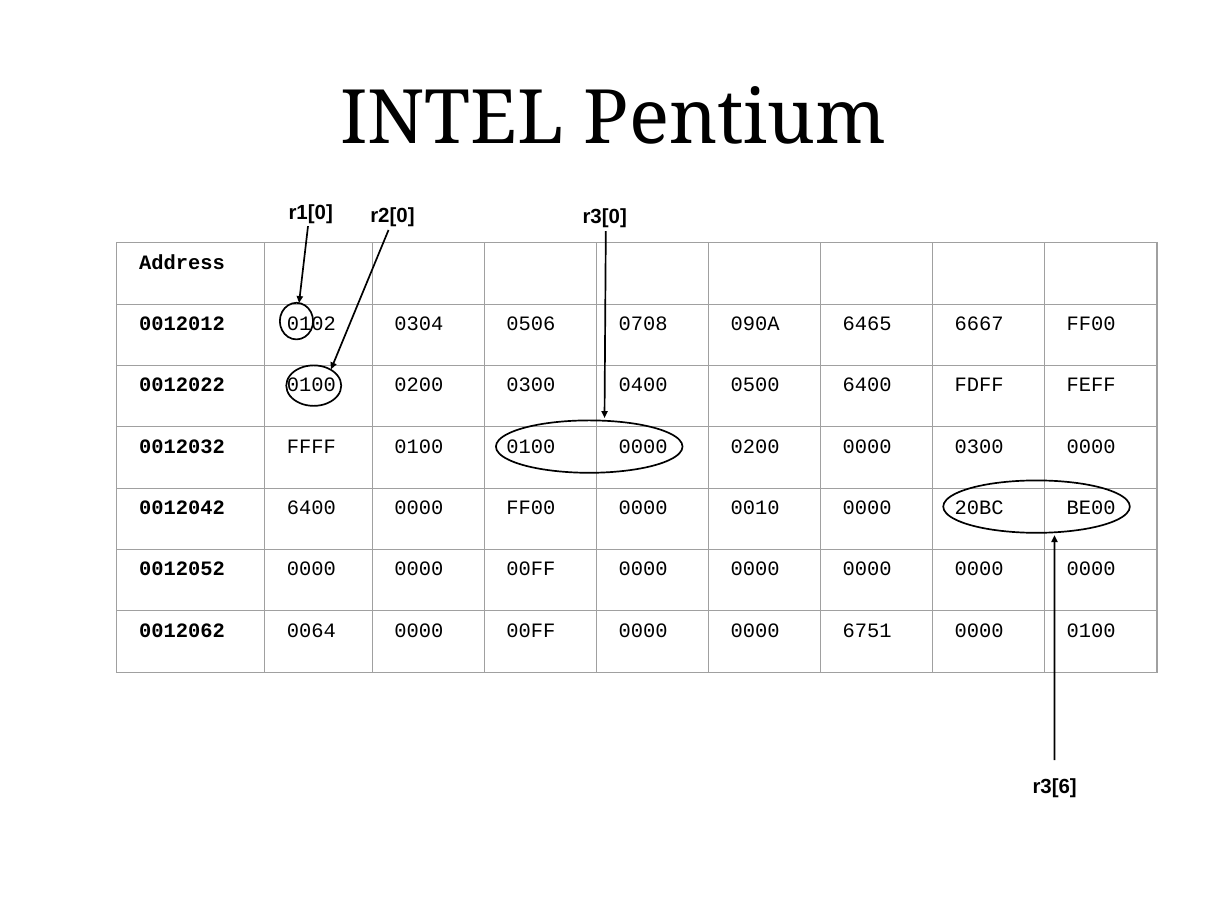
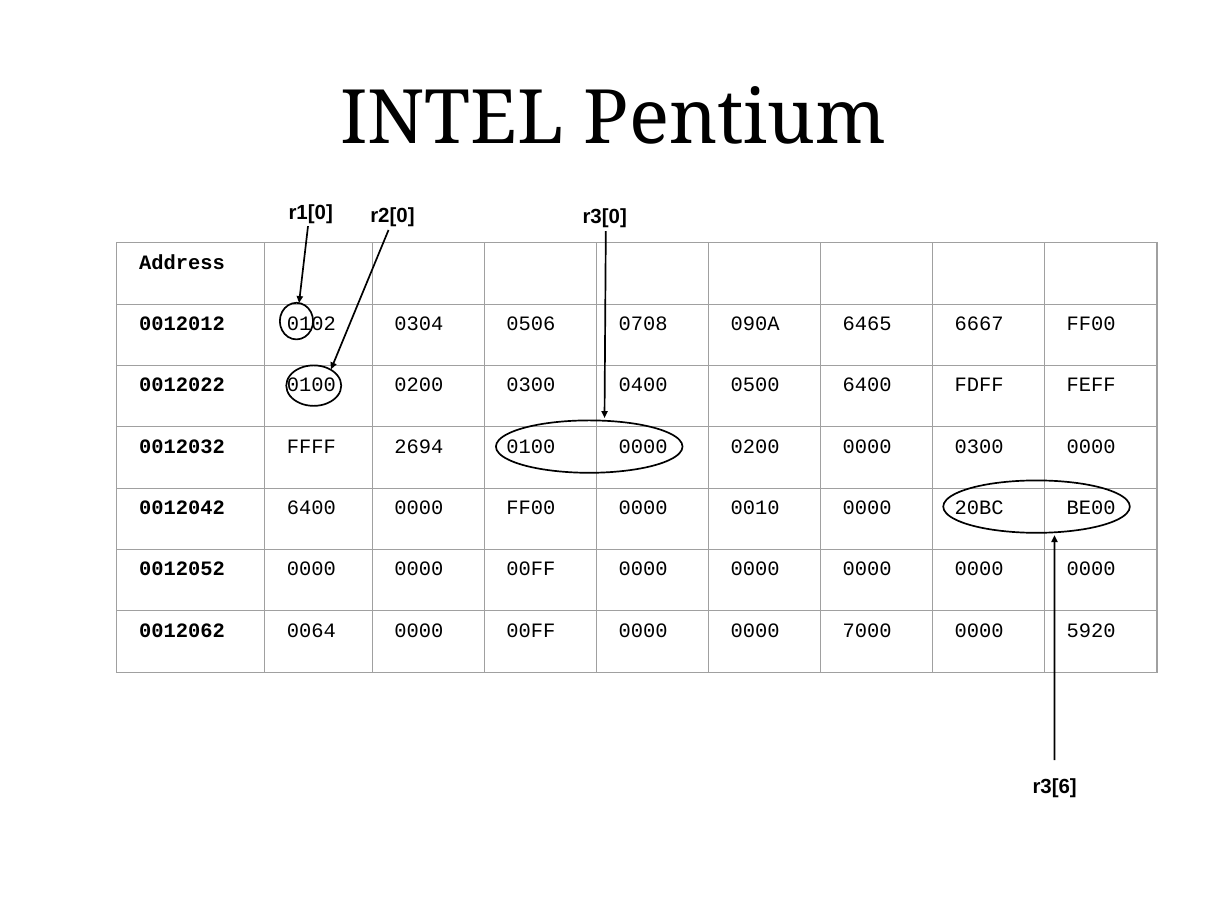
FFFF 0100: 0100 -> 2694
6751: 6751 -> 7000
0000 0100: 0100 -> 5920
